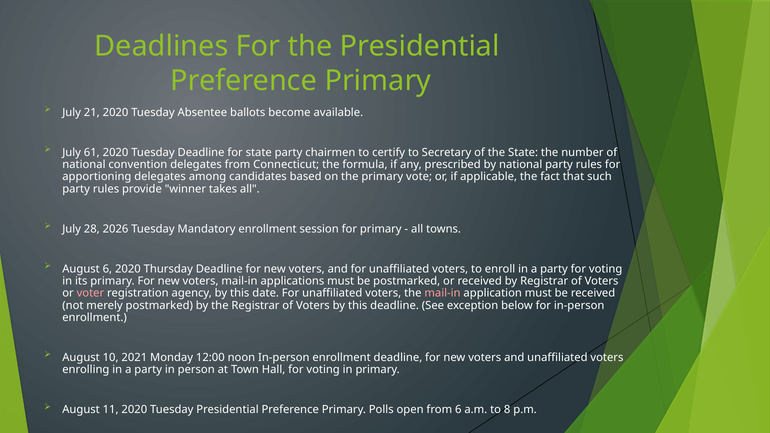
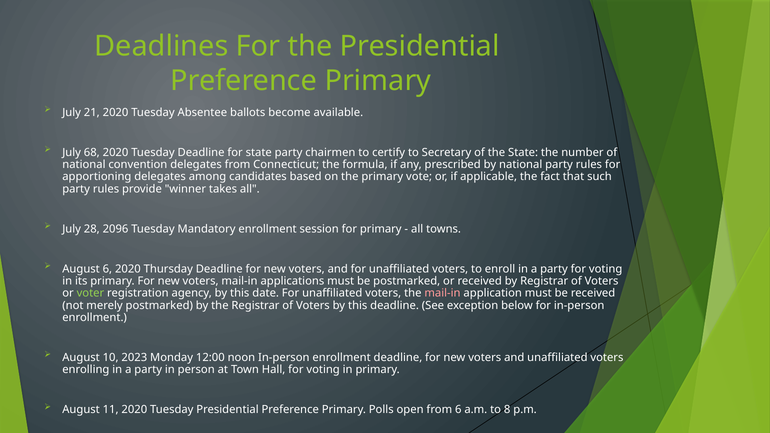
61: 61 -> 68
2026: 2026 -> 2096
voter colour: pink -> light green
2021: 2021 -> 2023
